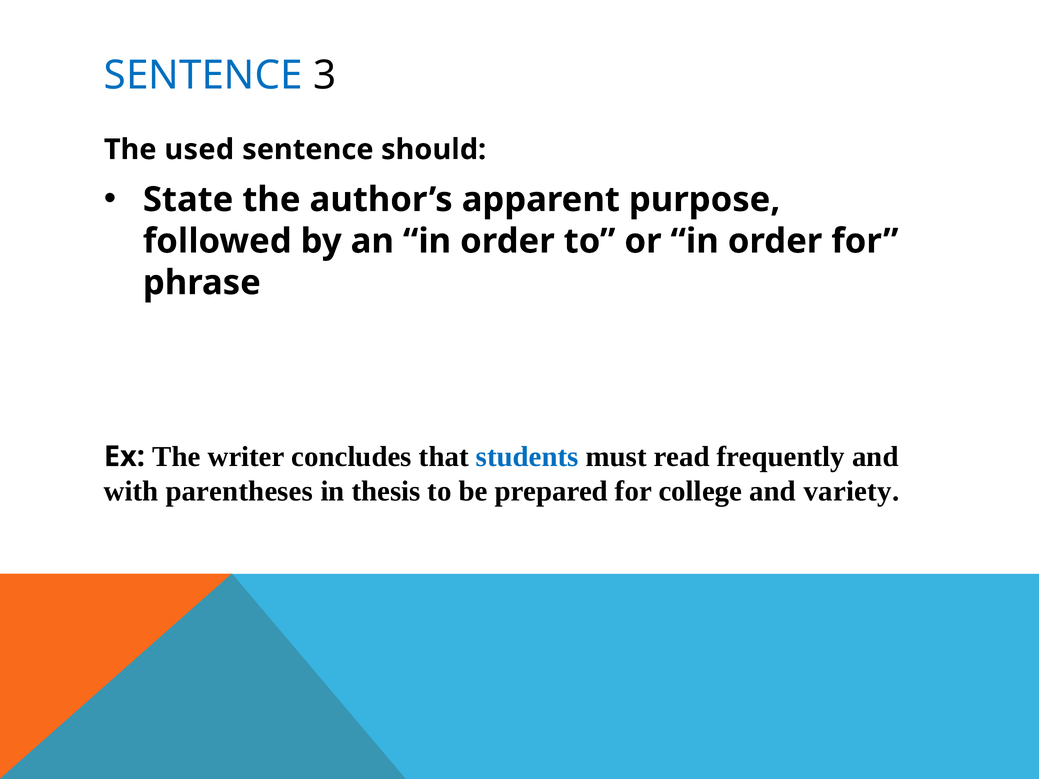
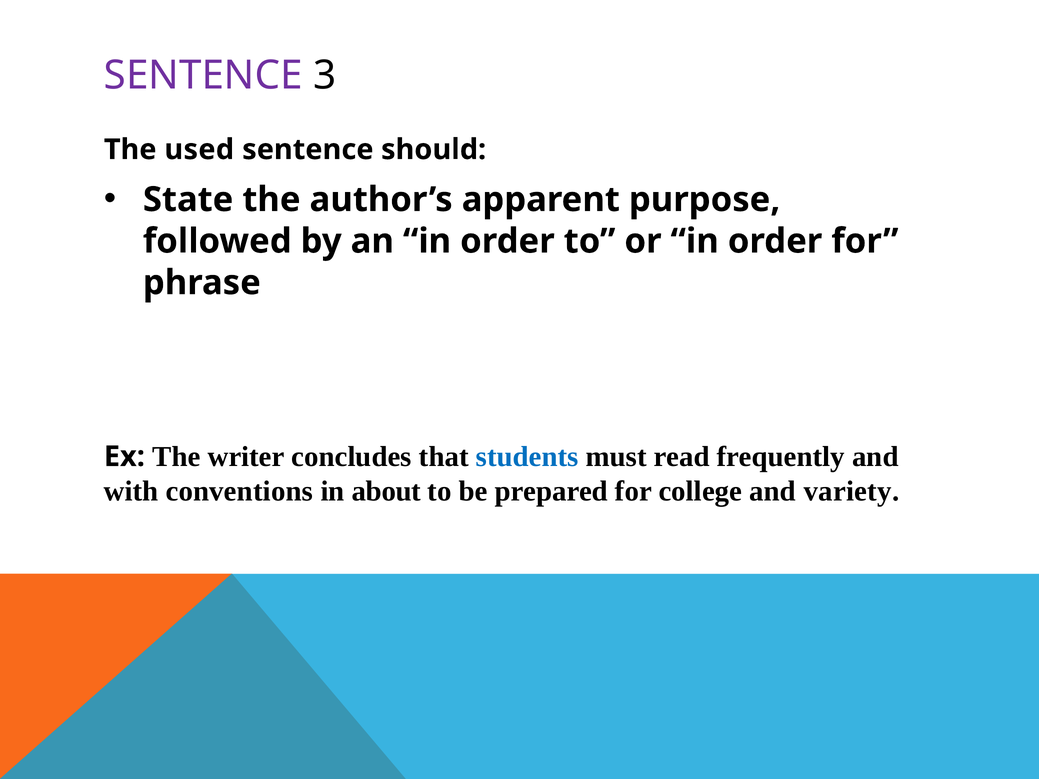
SENTENCE at (203, 76) colour: blue -> purple
parentheses: parentheses -> conventions
thesis: thesis -> about
